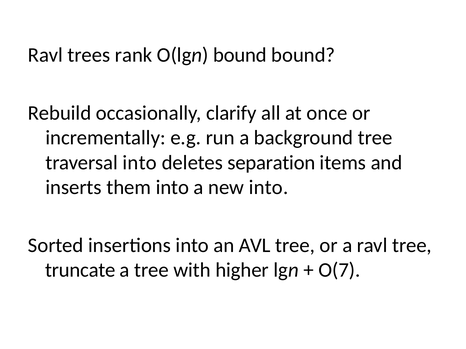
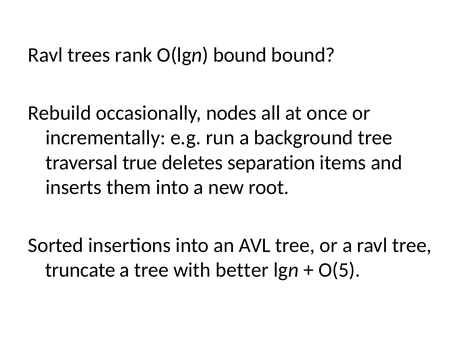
clarify: clarify -> nodes
traversal into: into -> true
new into: into -> root
higher: higher -> better
O(7: O(7 -> O(5
